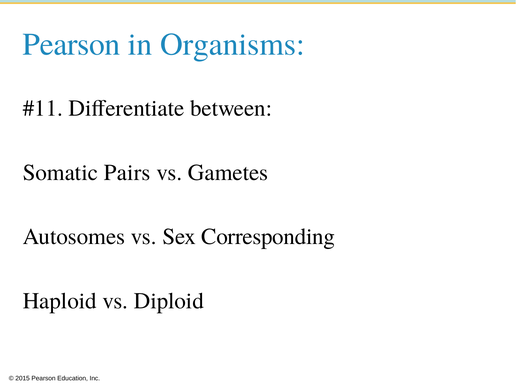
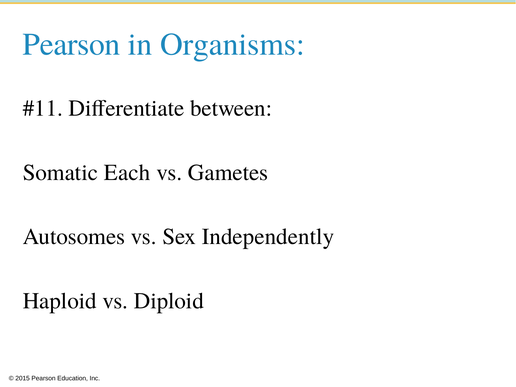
Pairs: Pairs -> Each
Corresponding: Corresponding -> Independently
